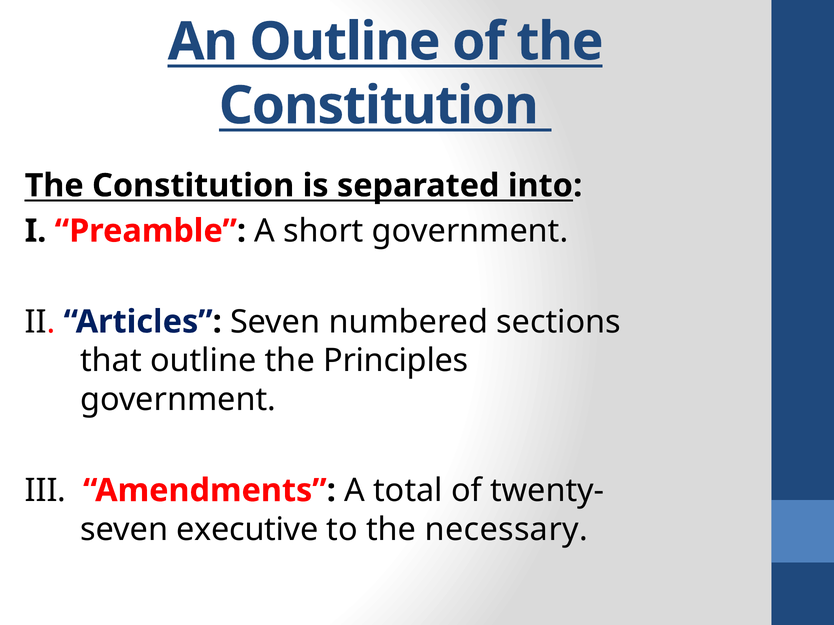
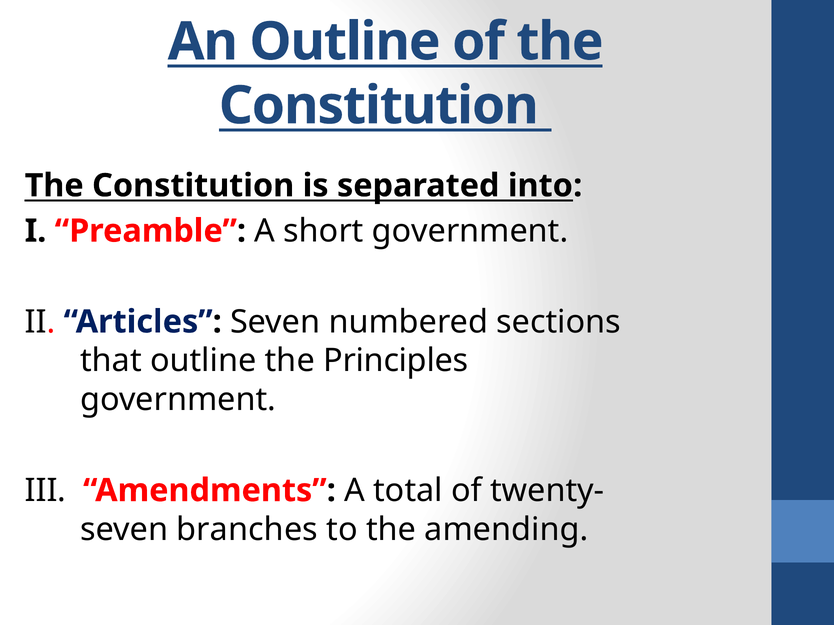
executive: executive -> branches
necessary: necessary -> amending
